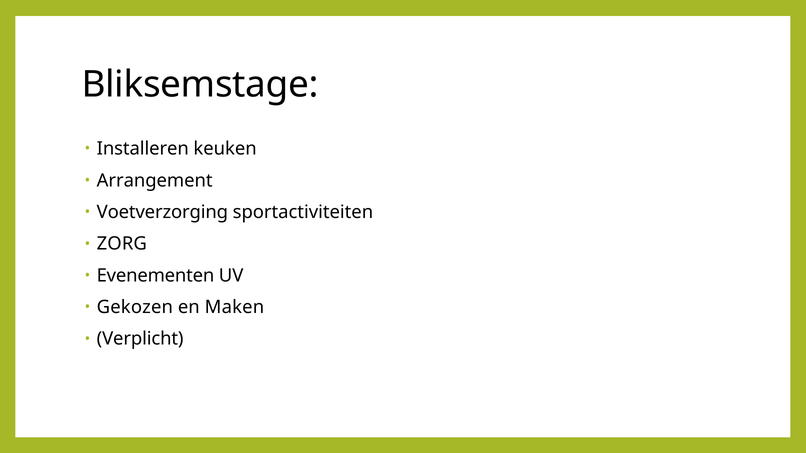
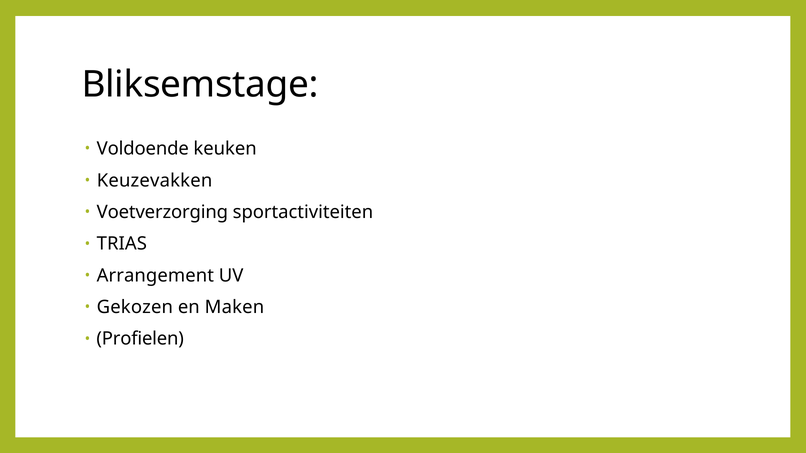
Installeren: Installeren -> Voldoende
Arrangement: Arrangement -> Keuzevakken
ZORG: ZORG -> TRIAS
Evenementen: Evenementen -> Arrangement
Verplicht: Verplicht -> Profielen
